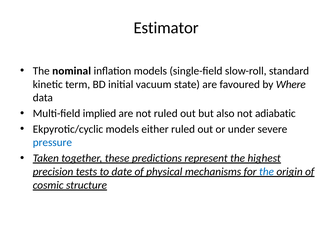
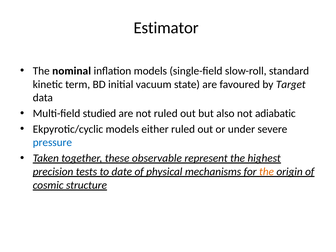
Where: Where -> Target
implied: implied -> studied
predictions: predictions -> observable
the at (267, 172) colour: blue -> orange
